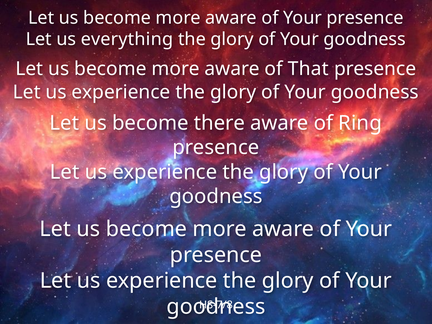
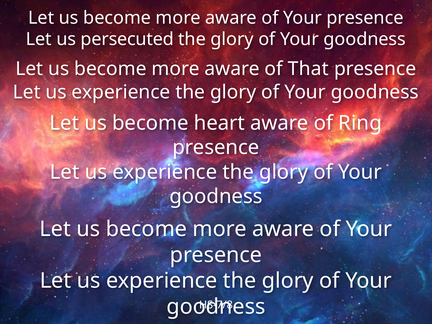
everything: everything -> persecuted
there: there -> heart
